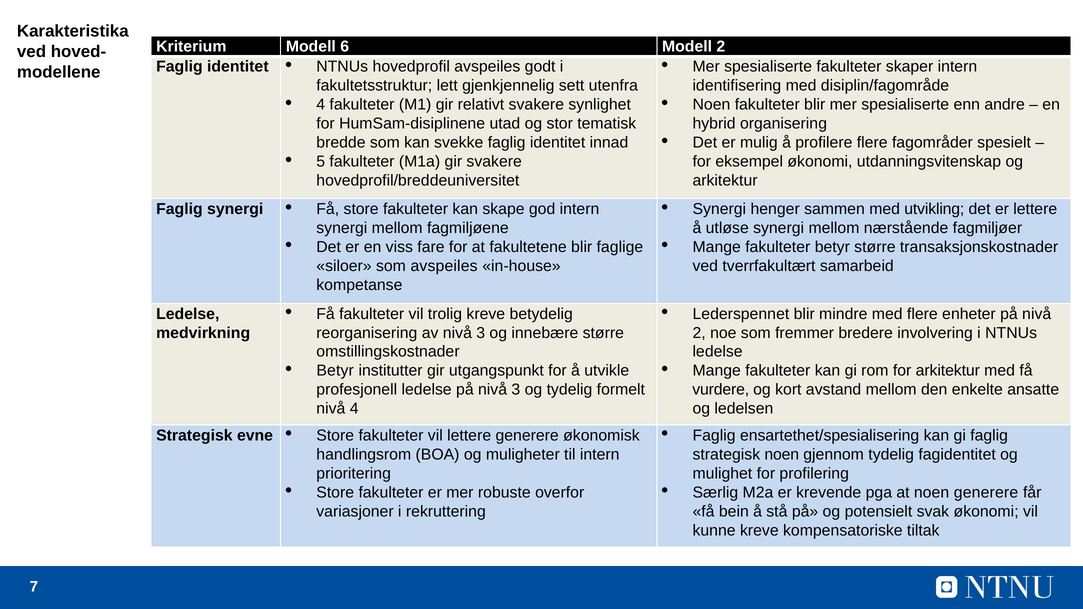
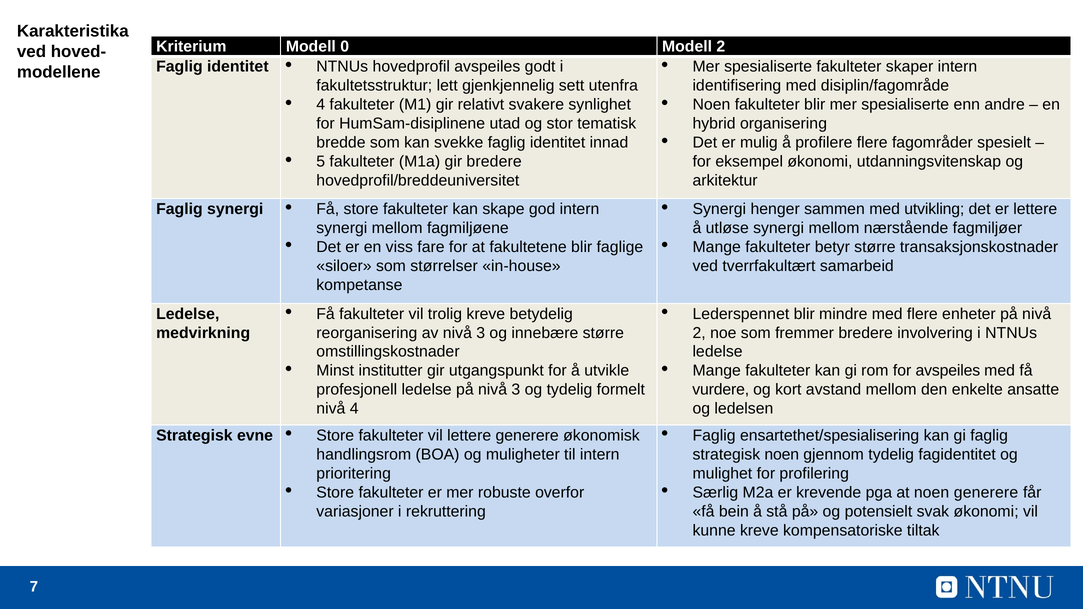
6: 6 -> 0
gir svakere: svakere -> bredere
som avspeiles: avspeiles -> størrelser
Betyr at (335, 371): Betyr -> Minst
for arkitektur: arkitektur -> avspeiles
